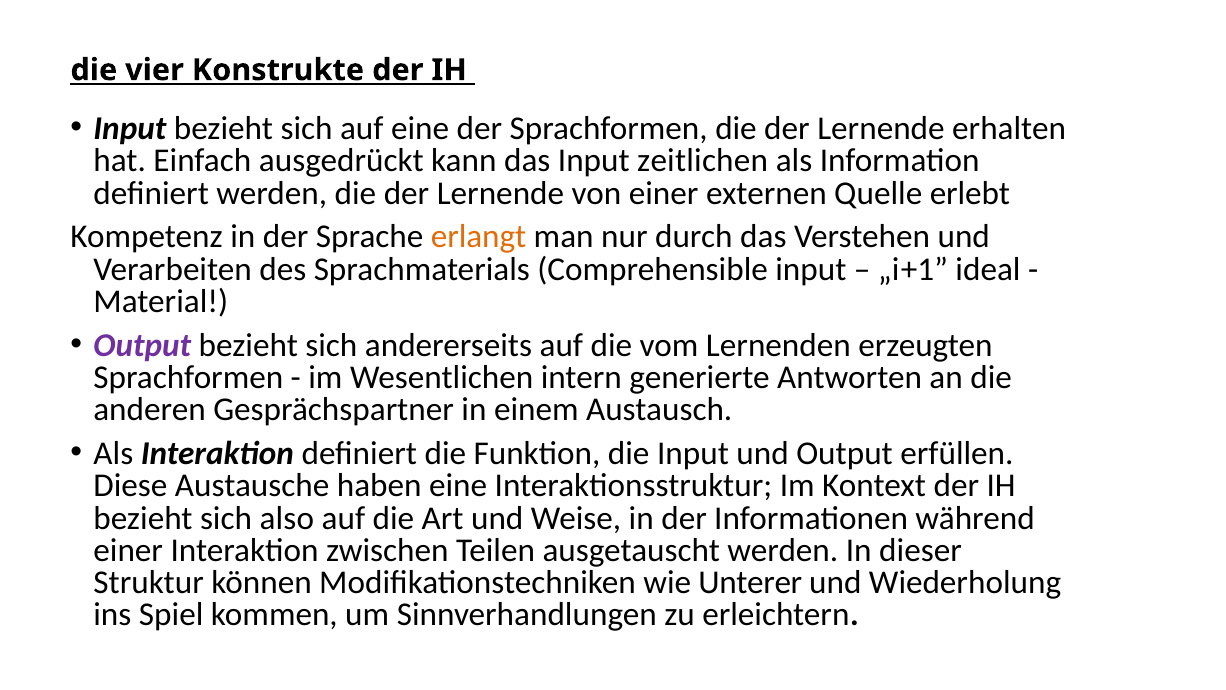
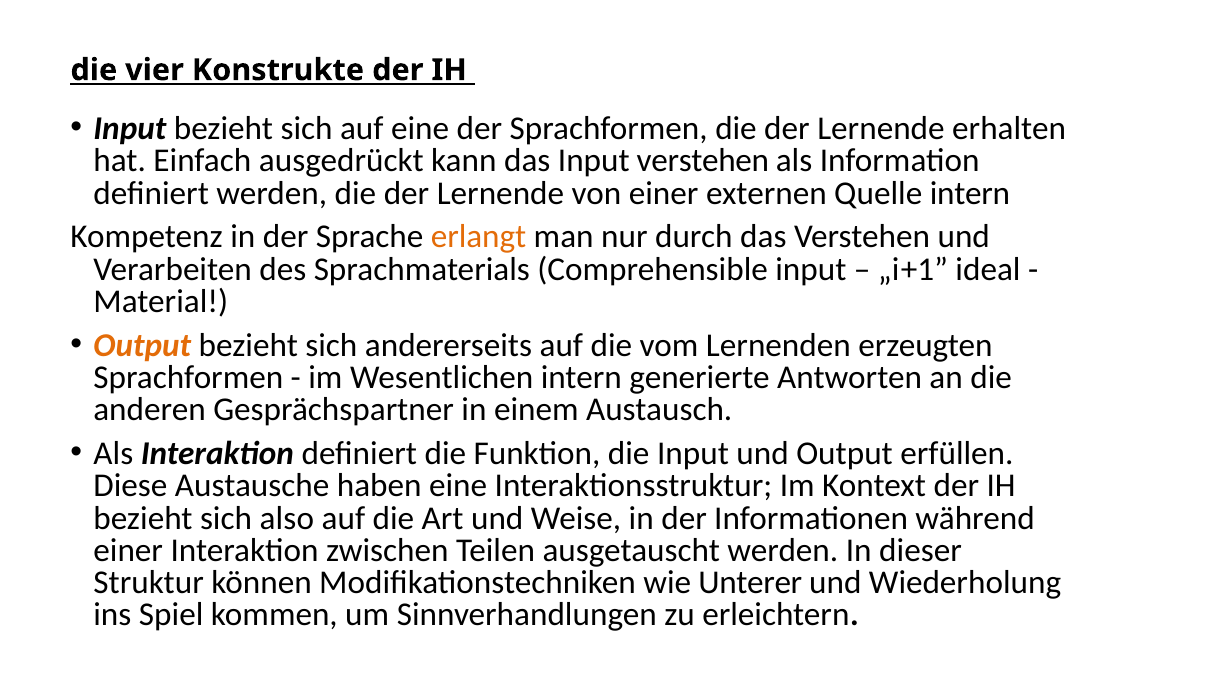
Input zeitlichen: zeitlichen -> verstehen
Quelle erlebt: erlebt -> intern
Output at (142, 345) colour: purple -> orange
